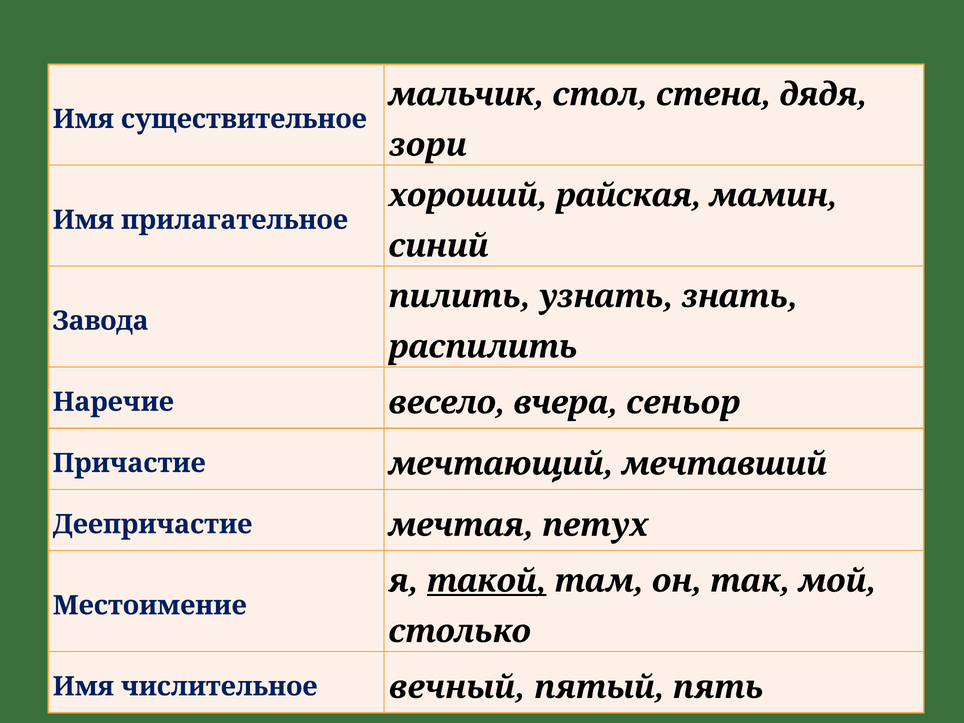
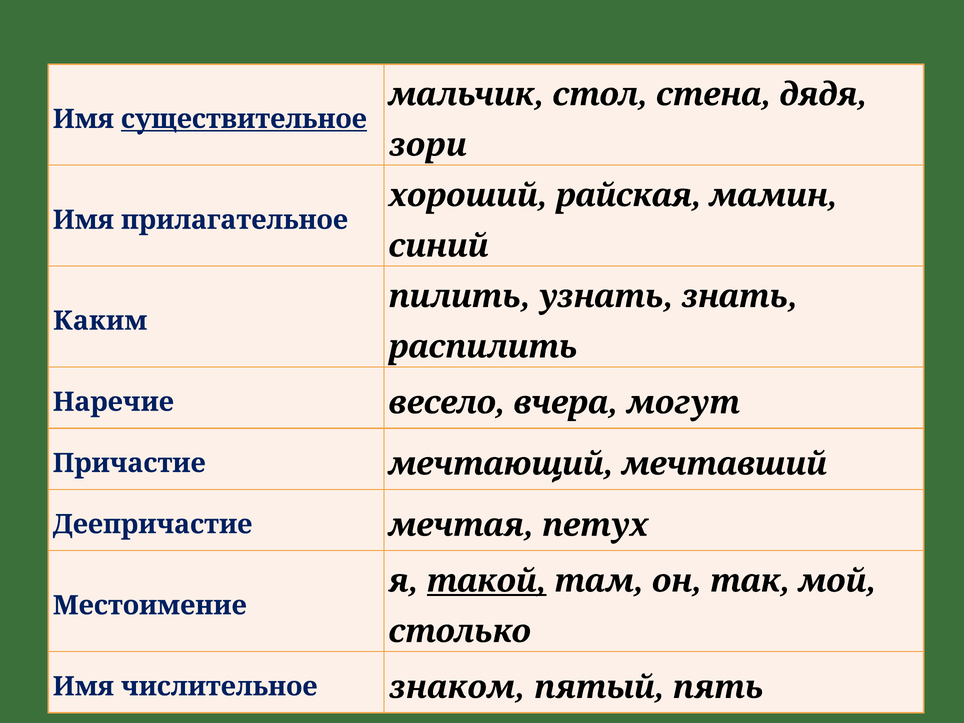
существительное underline: none -> present
Завода: Завода -> Каким
сеньор: сеньор -> могут
вечный: вечный -> знаком
